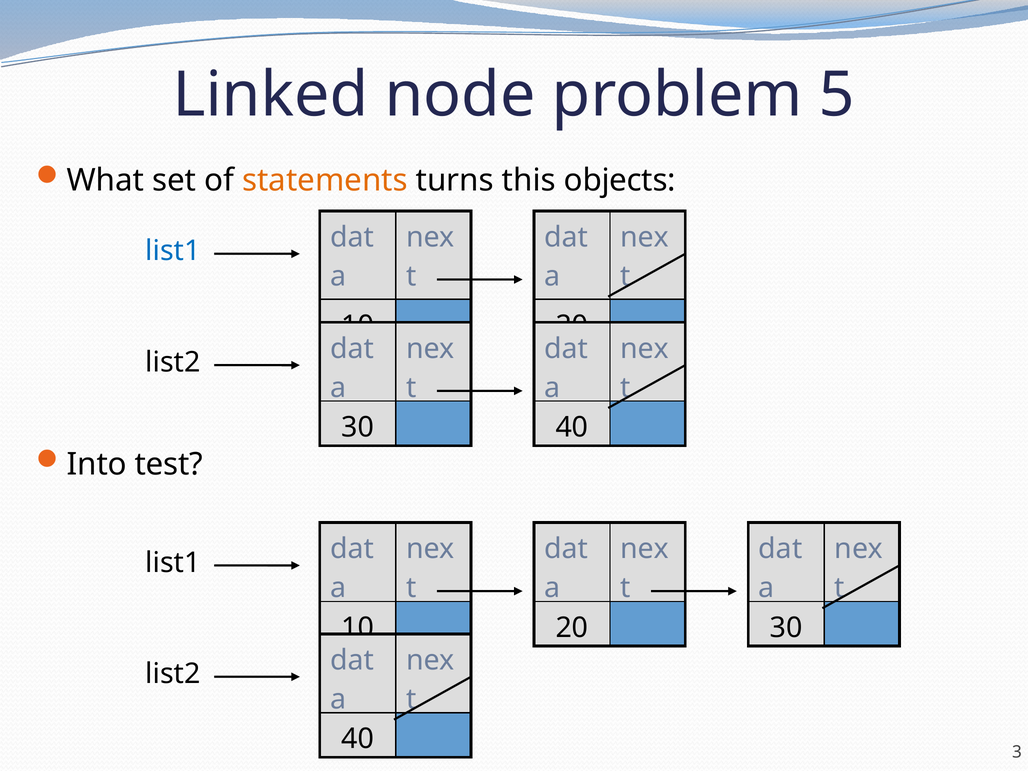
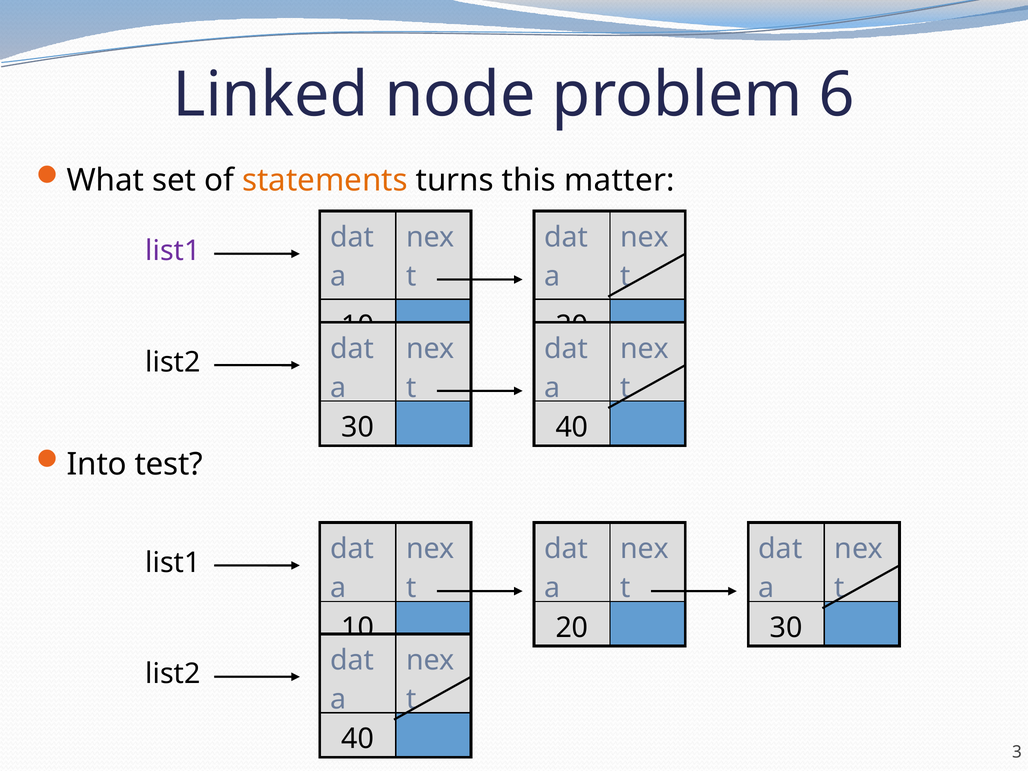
5: 5 -> 6
objects: objects -> matter
list1 at (173, 251) colour: blue -> purple
